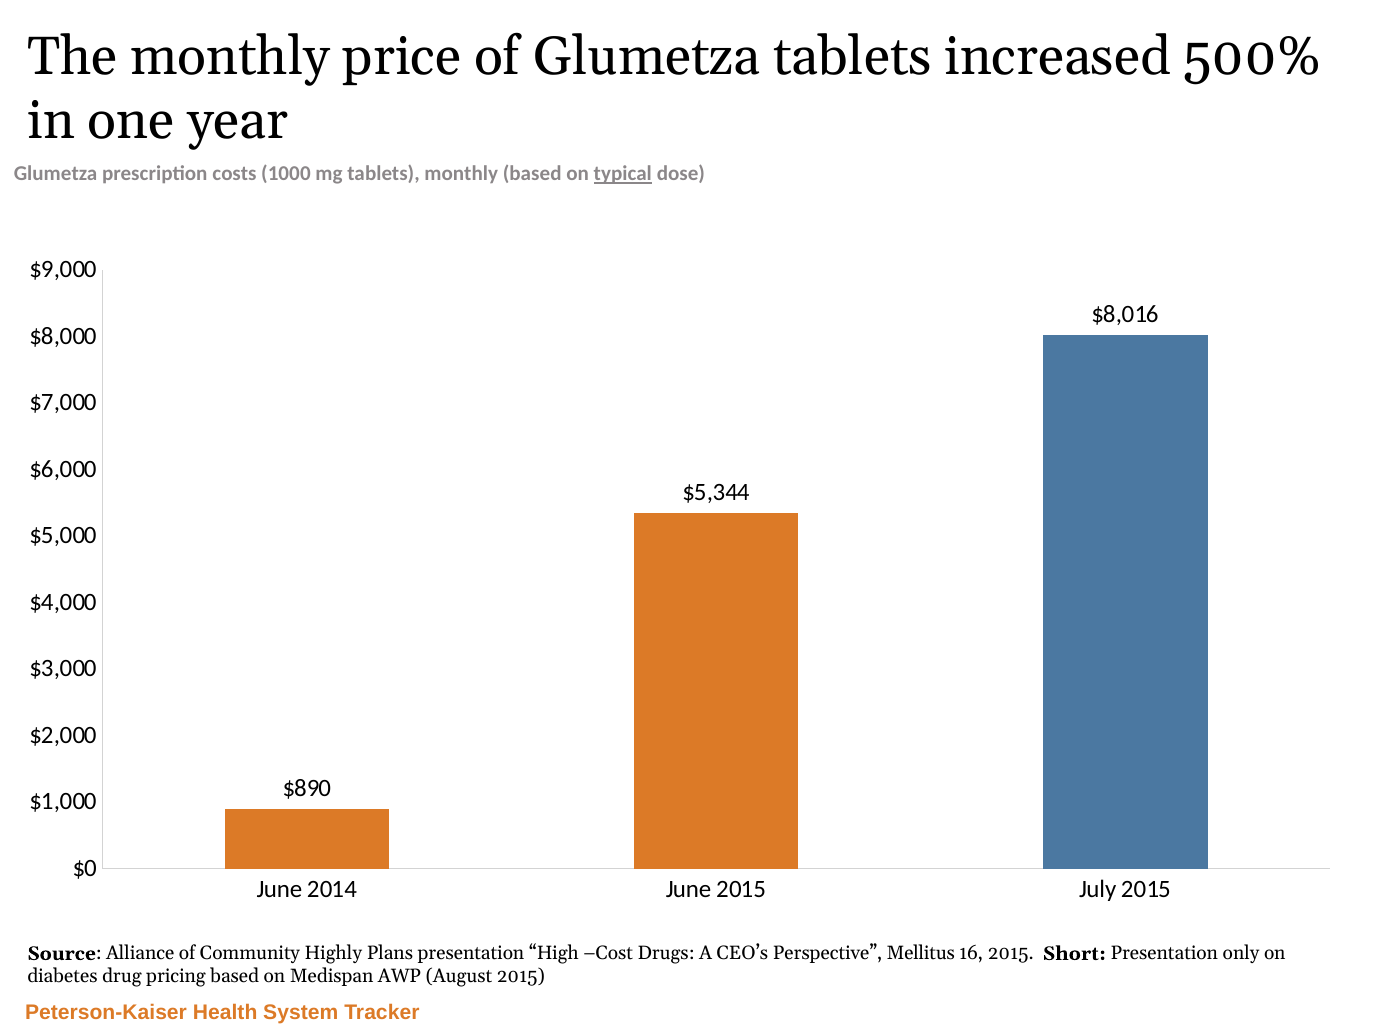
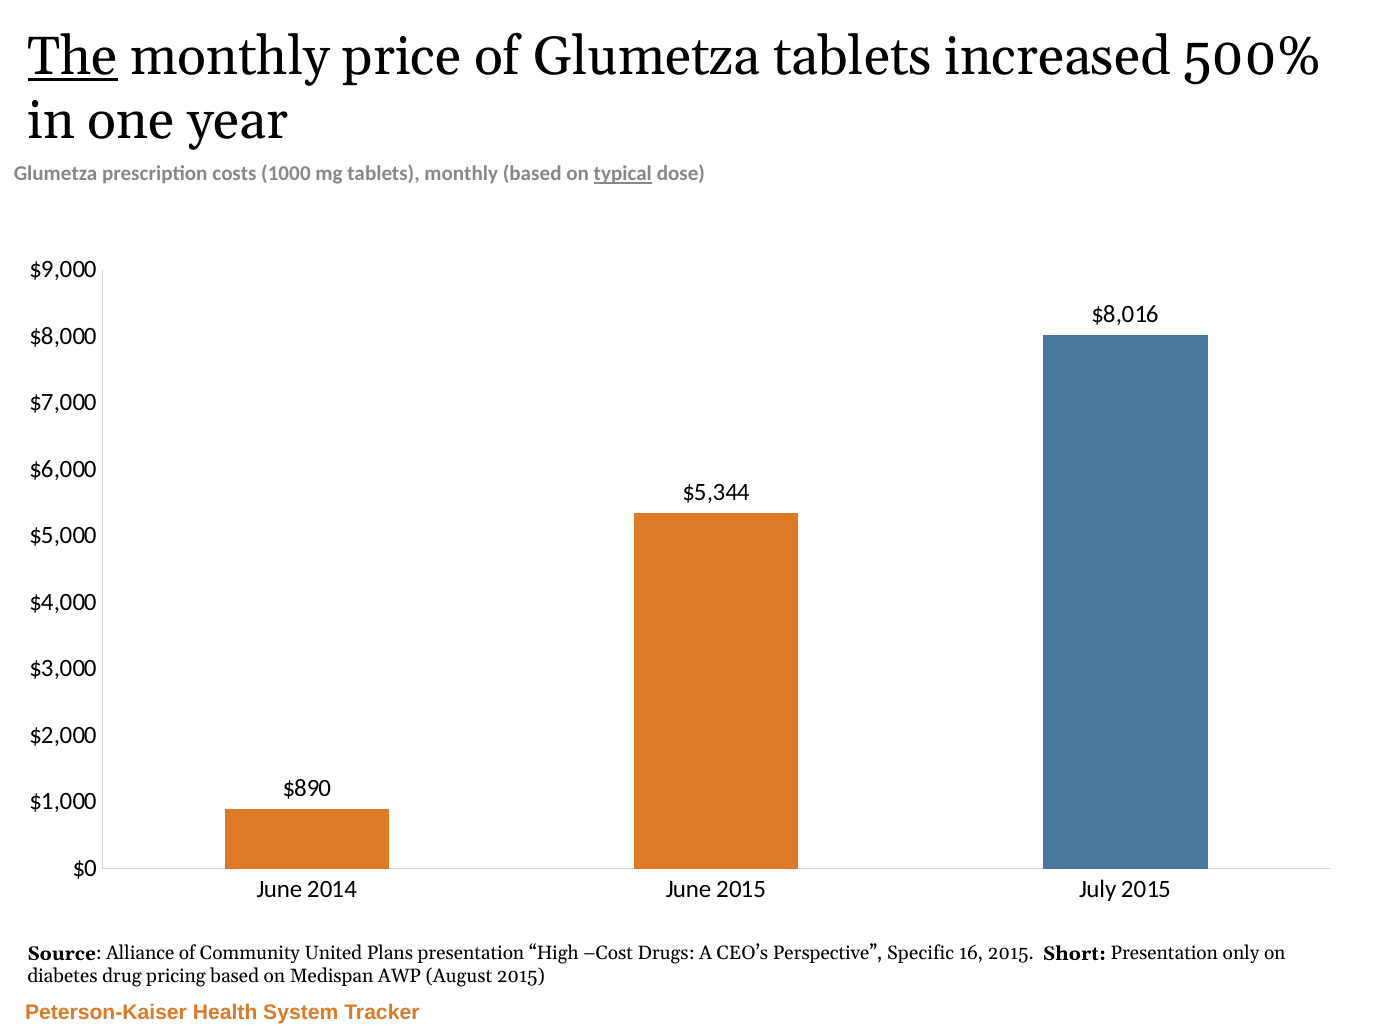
The underline: none -> present
Highly: Highly -> United
Mellitus: Mellitus -> Specific
